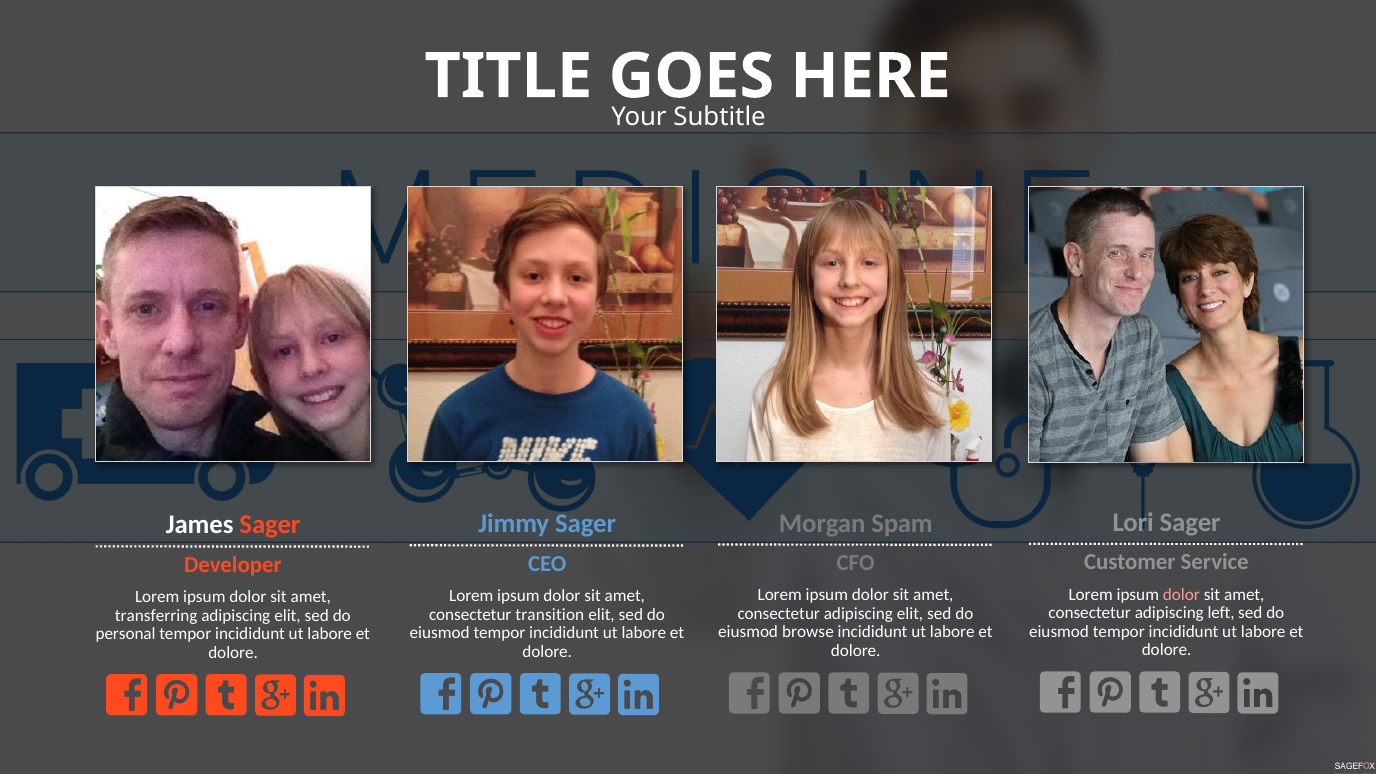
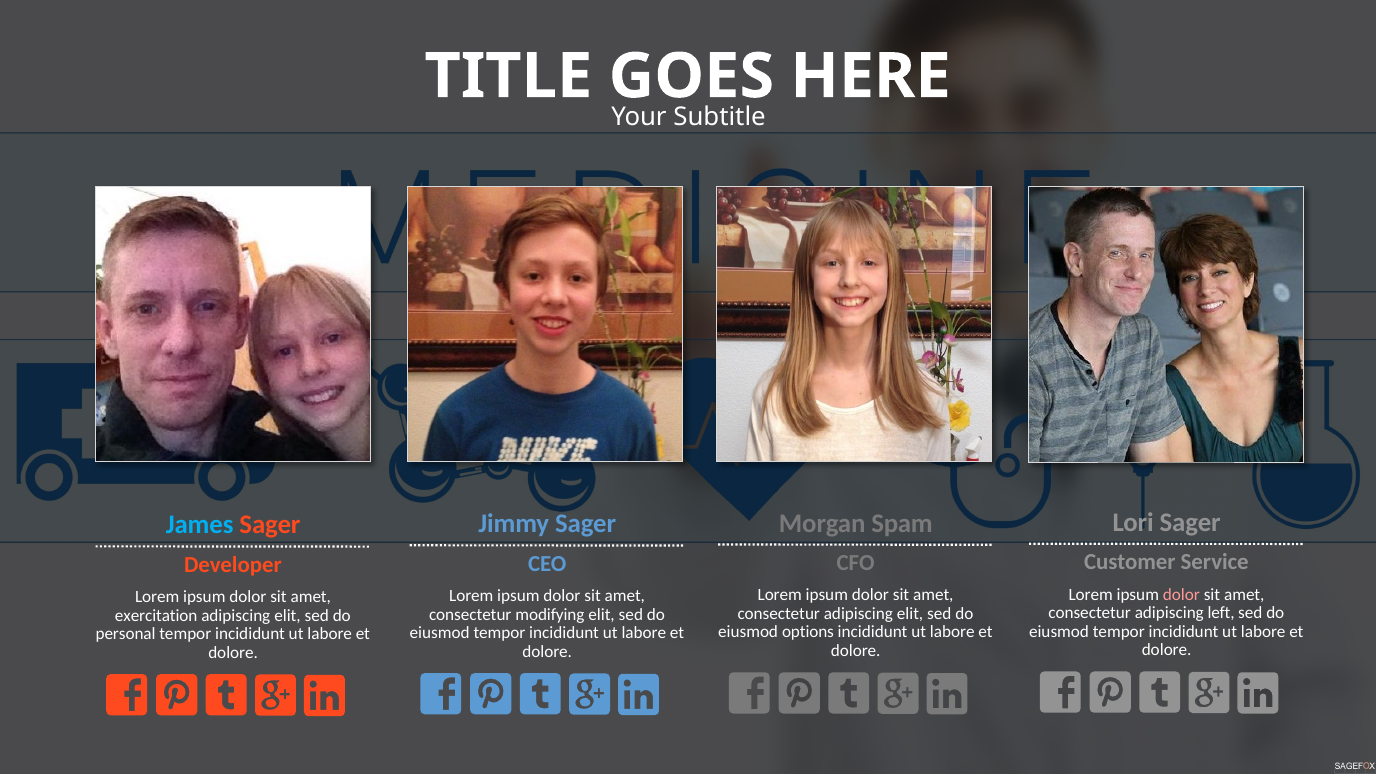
James colour: white -> light blue
transition: transition -> modifying
transferring: transferring -> exercitation
browse: browse -> options
